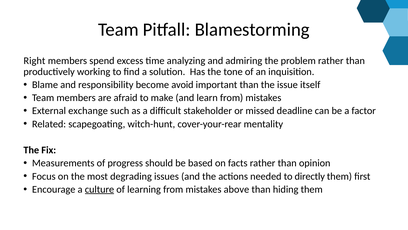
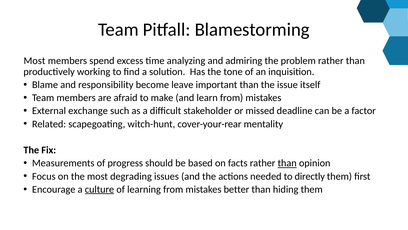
Right at (34, 61): Right -> Most
avoid: avoid -> leave
than at (287, 163) underline: none -> present
above: above -> better
